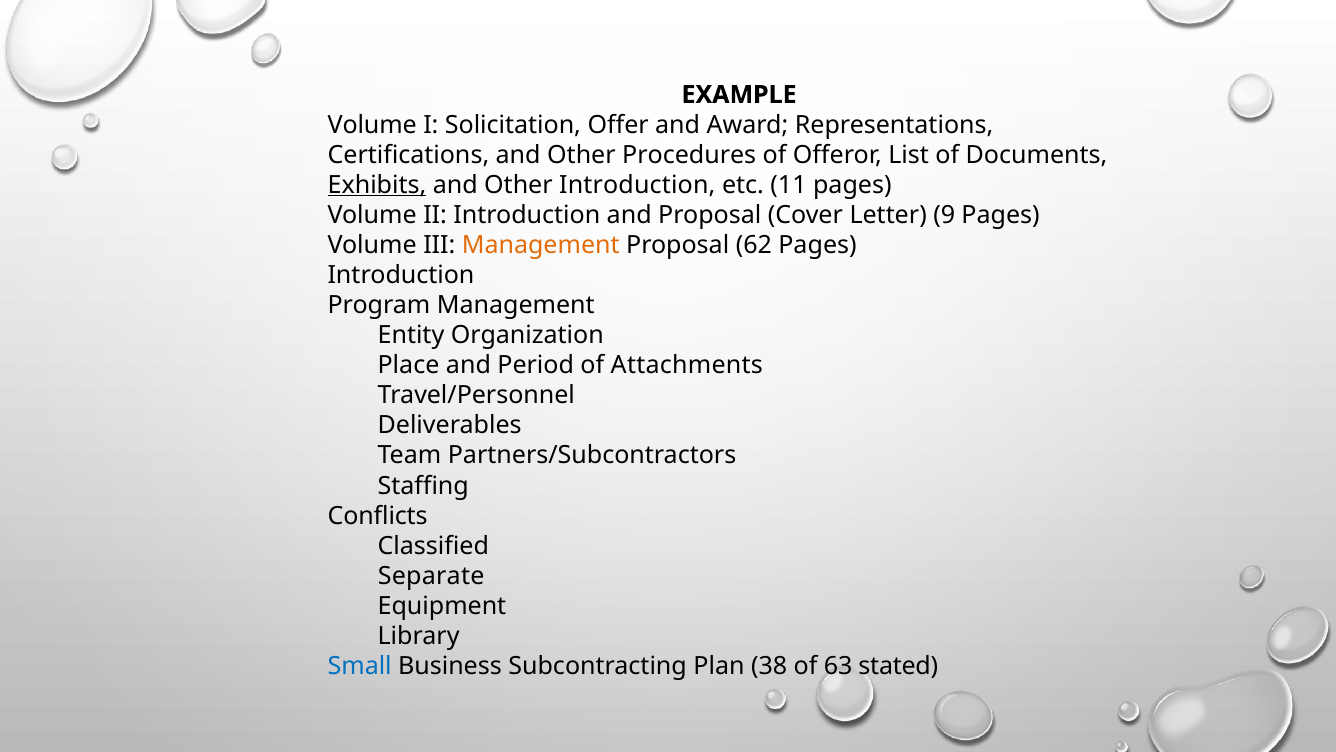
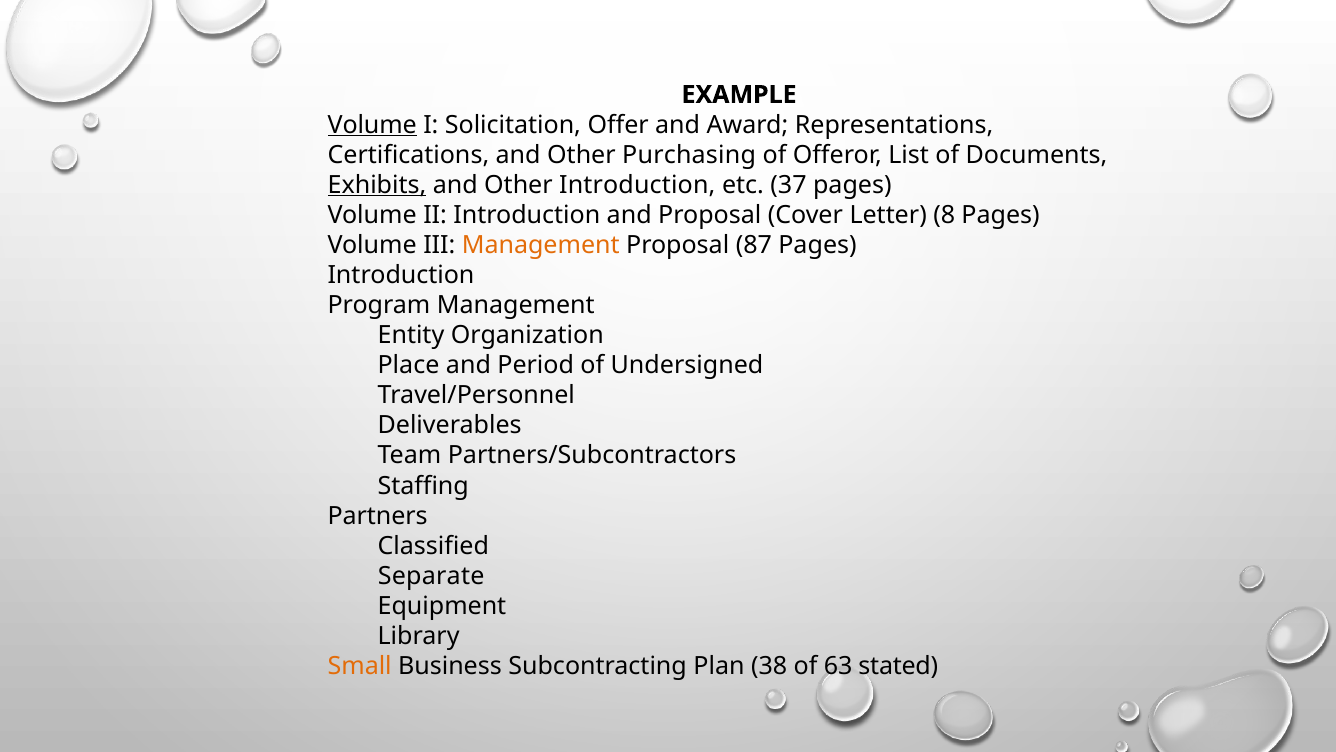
Volume at (372, 125) underline: none -> present
Procedures: Procedures -> Purchasing
11: 11 -> 37
9: 9 -> 8
62: 62 -> 87
Attachments: Attachments -> Undersigned
Conflicts: Conflicts -> Partners
Small colour: blue -> orange
